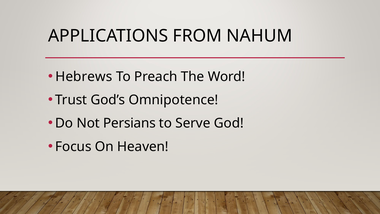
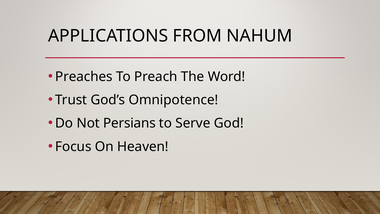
Hebrews: Hebrews -> Preaches
